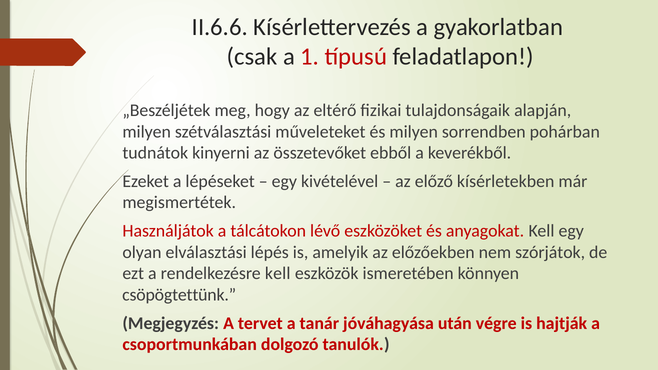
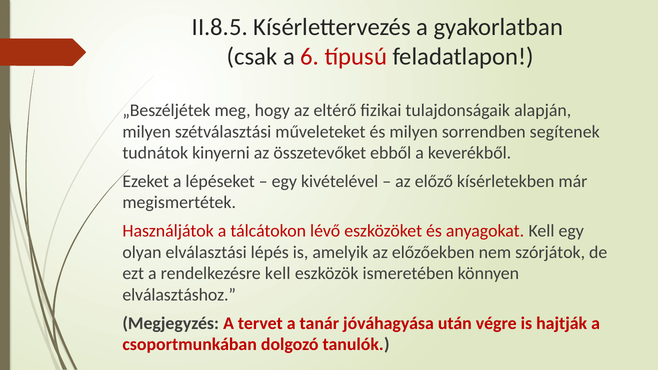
II.6.6: II.6.6 -> II.8.5
1: 1 -> 6
pohárban: pohárban -> segítenek
csöpögtettünk: csöpögtettünk -> elválasztáshoz
